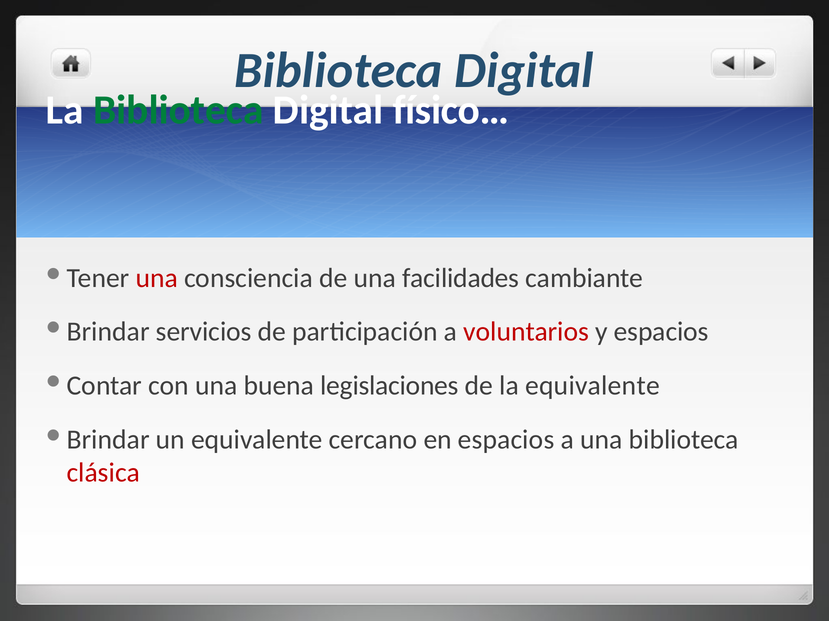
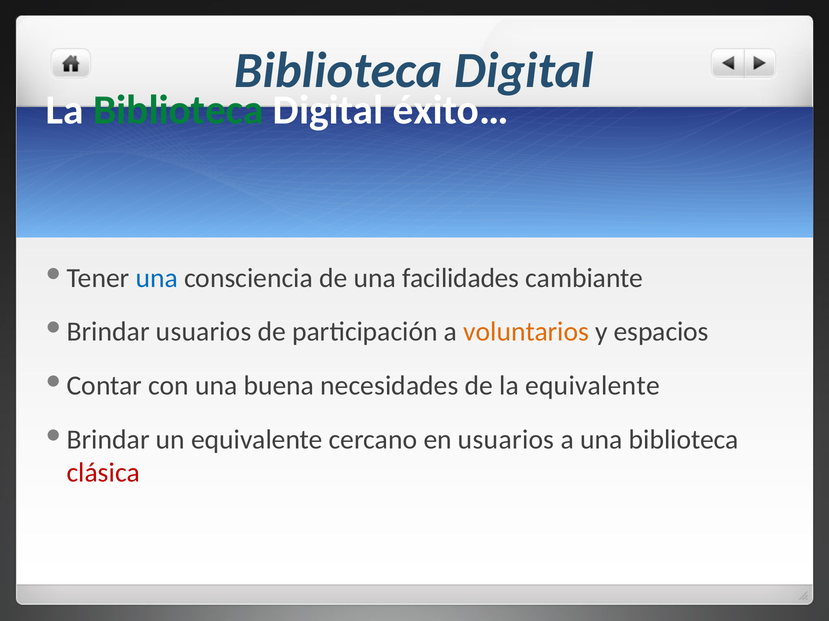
físico…: físico… -> éxito…
una at (157, 278) colour: red -> blue
servicios at (204, 332): servicios -> usuarios
voluntarios colour: red -> orange
legislaciones: legislaciones -> necesidades
en espacios: espacios -> usuarios
